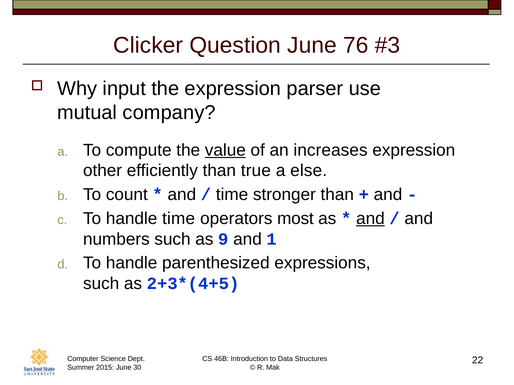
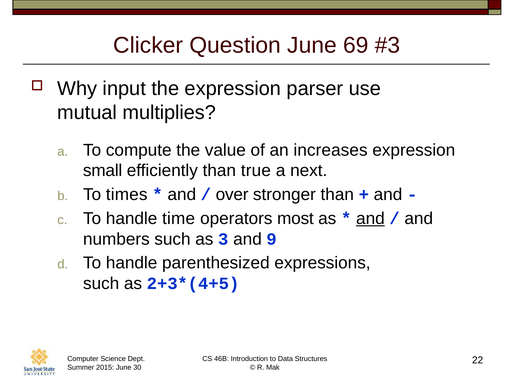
76: 76 -> 69
company: company -> multiplies
value underline: present -> none
other: other -> small
else: else -> next
count: count -> times
time at (232, 195): time -> over
9: 9 -> 3
1: 1 -> 9
